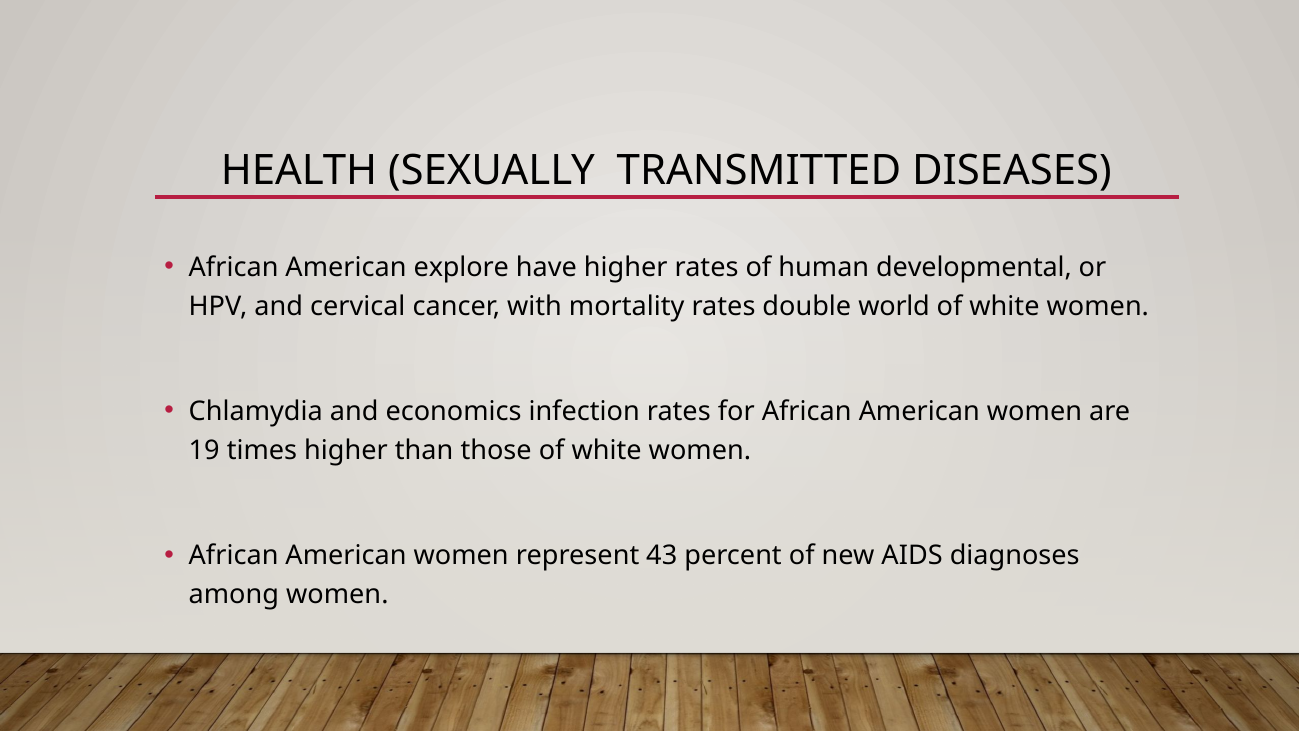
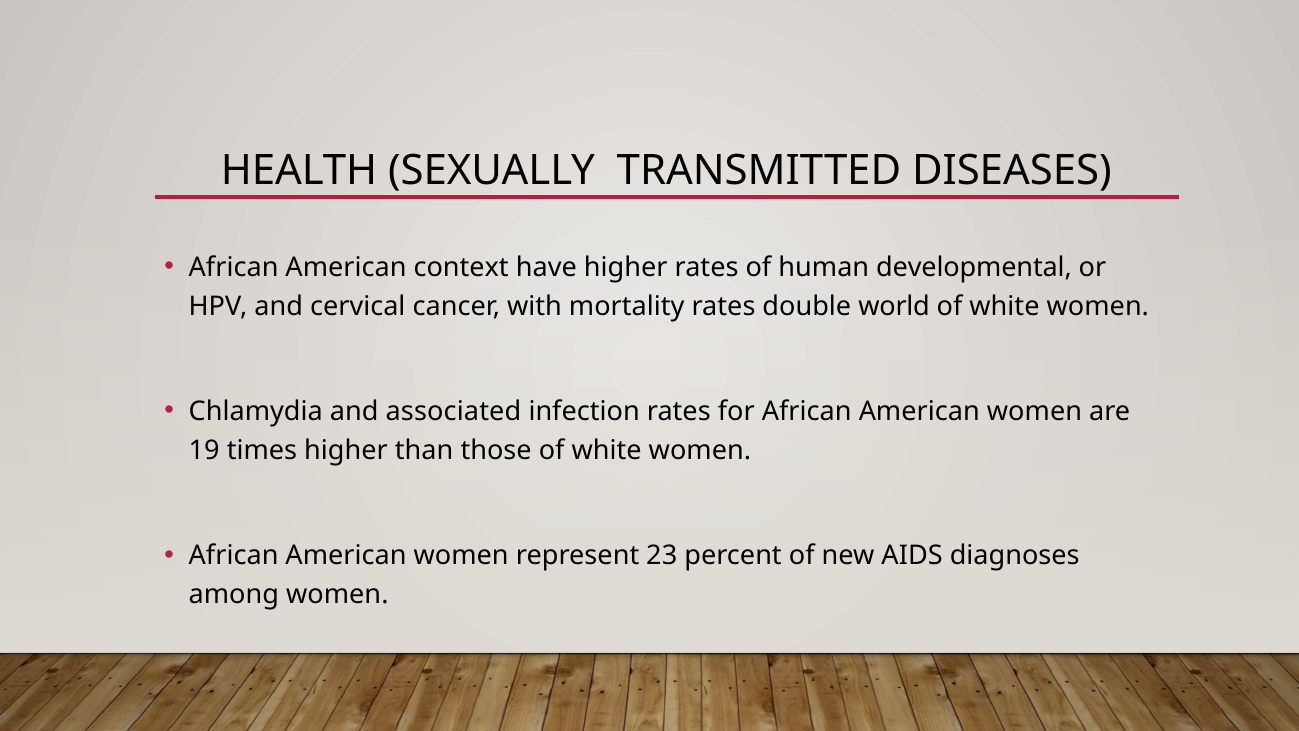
explore: explore -> context
economics: economics -> associated
43: 43 -> 23
